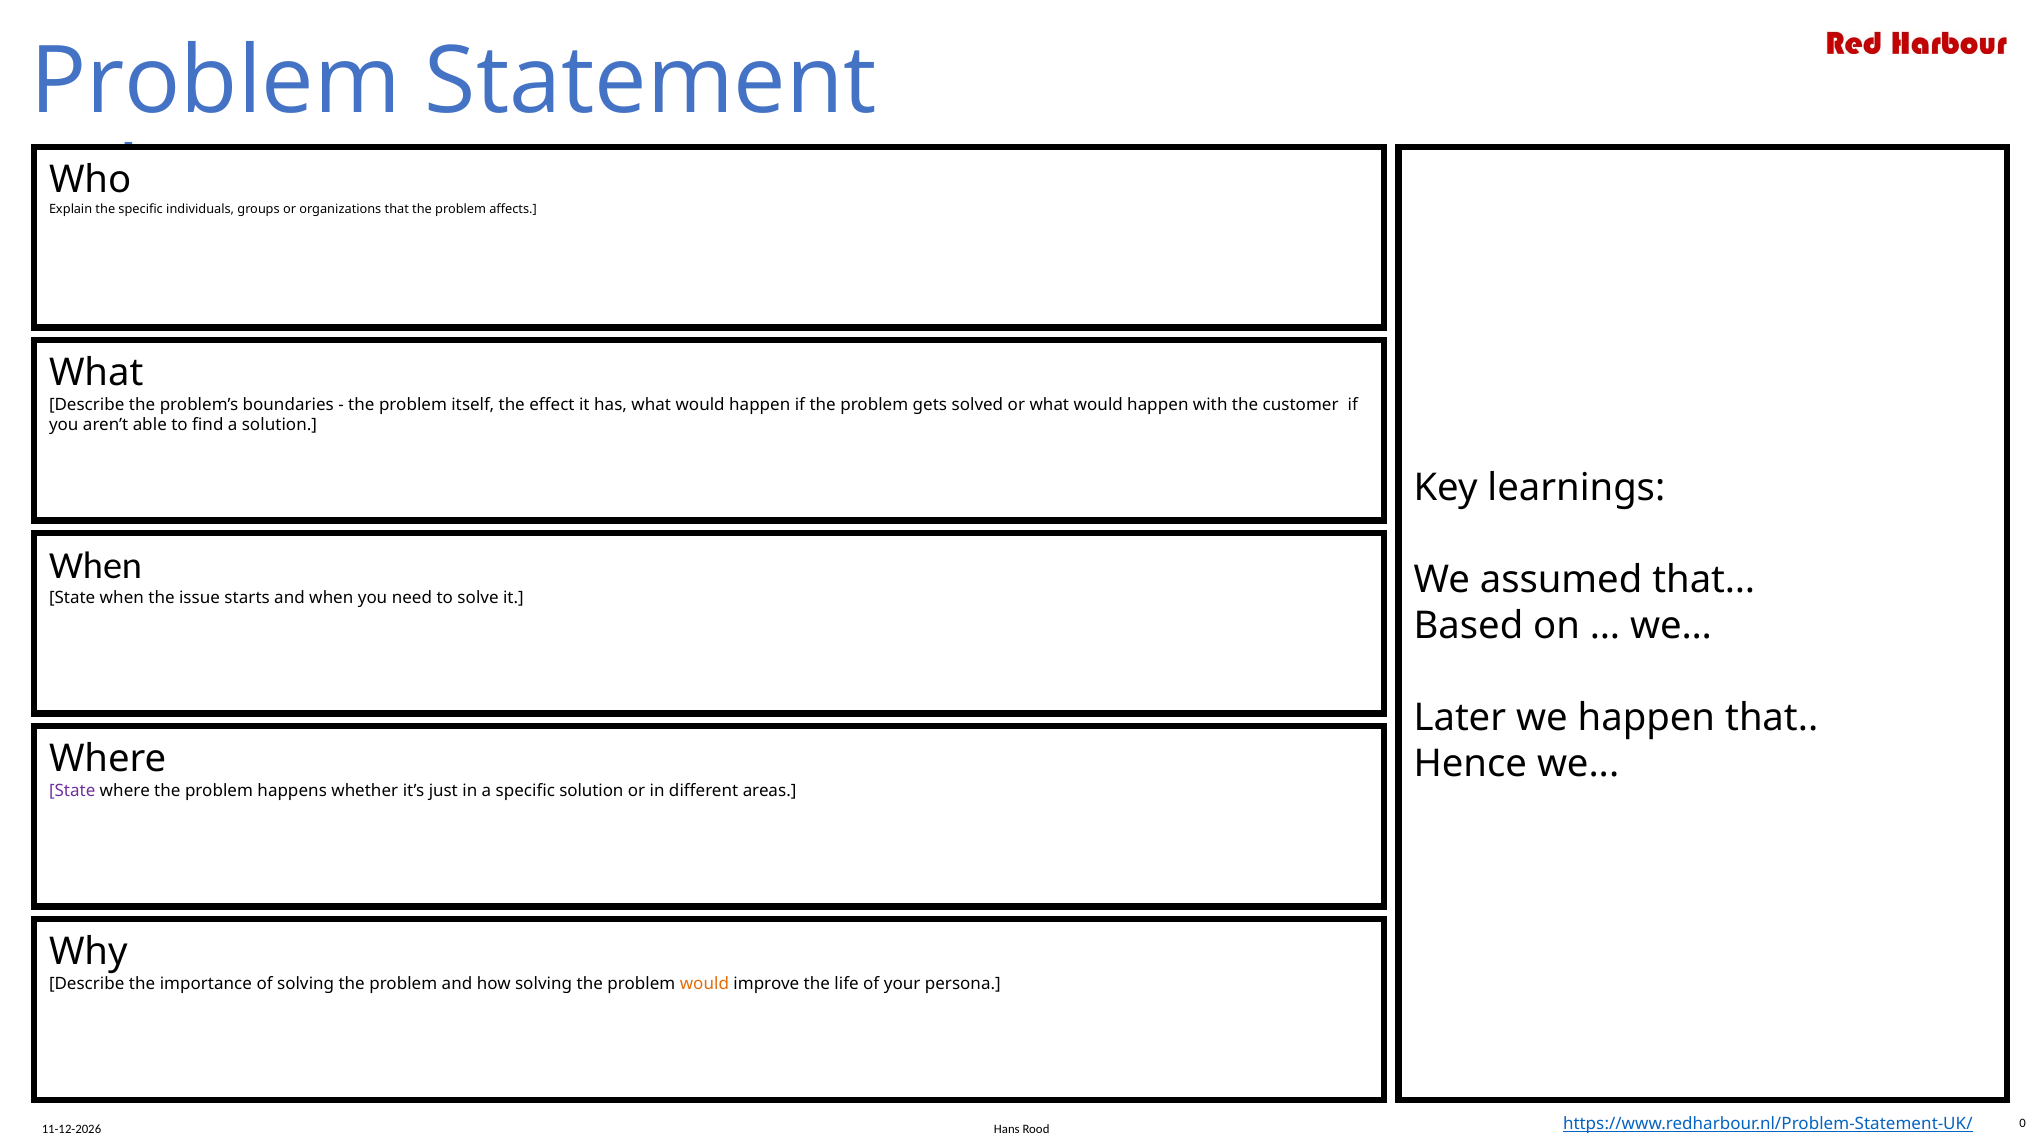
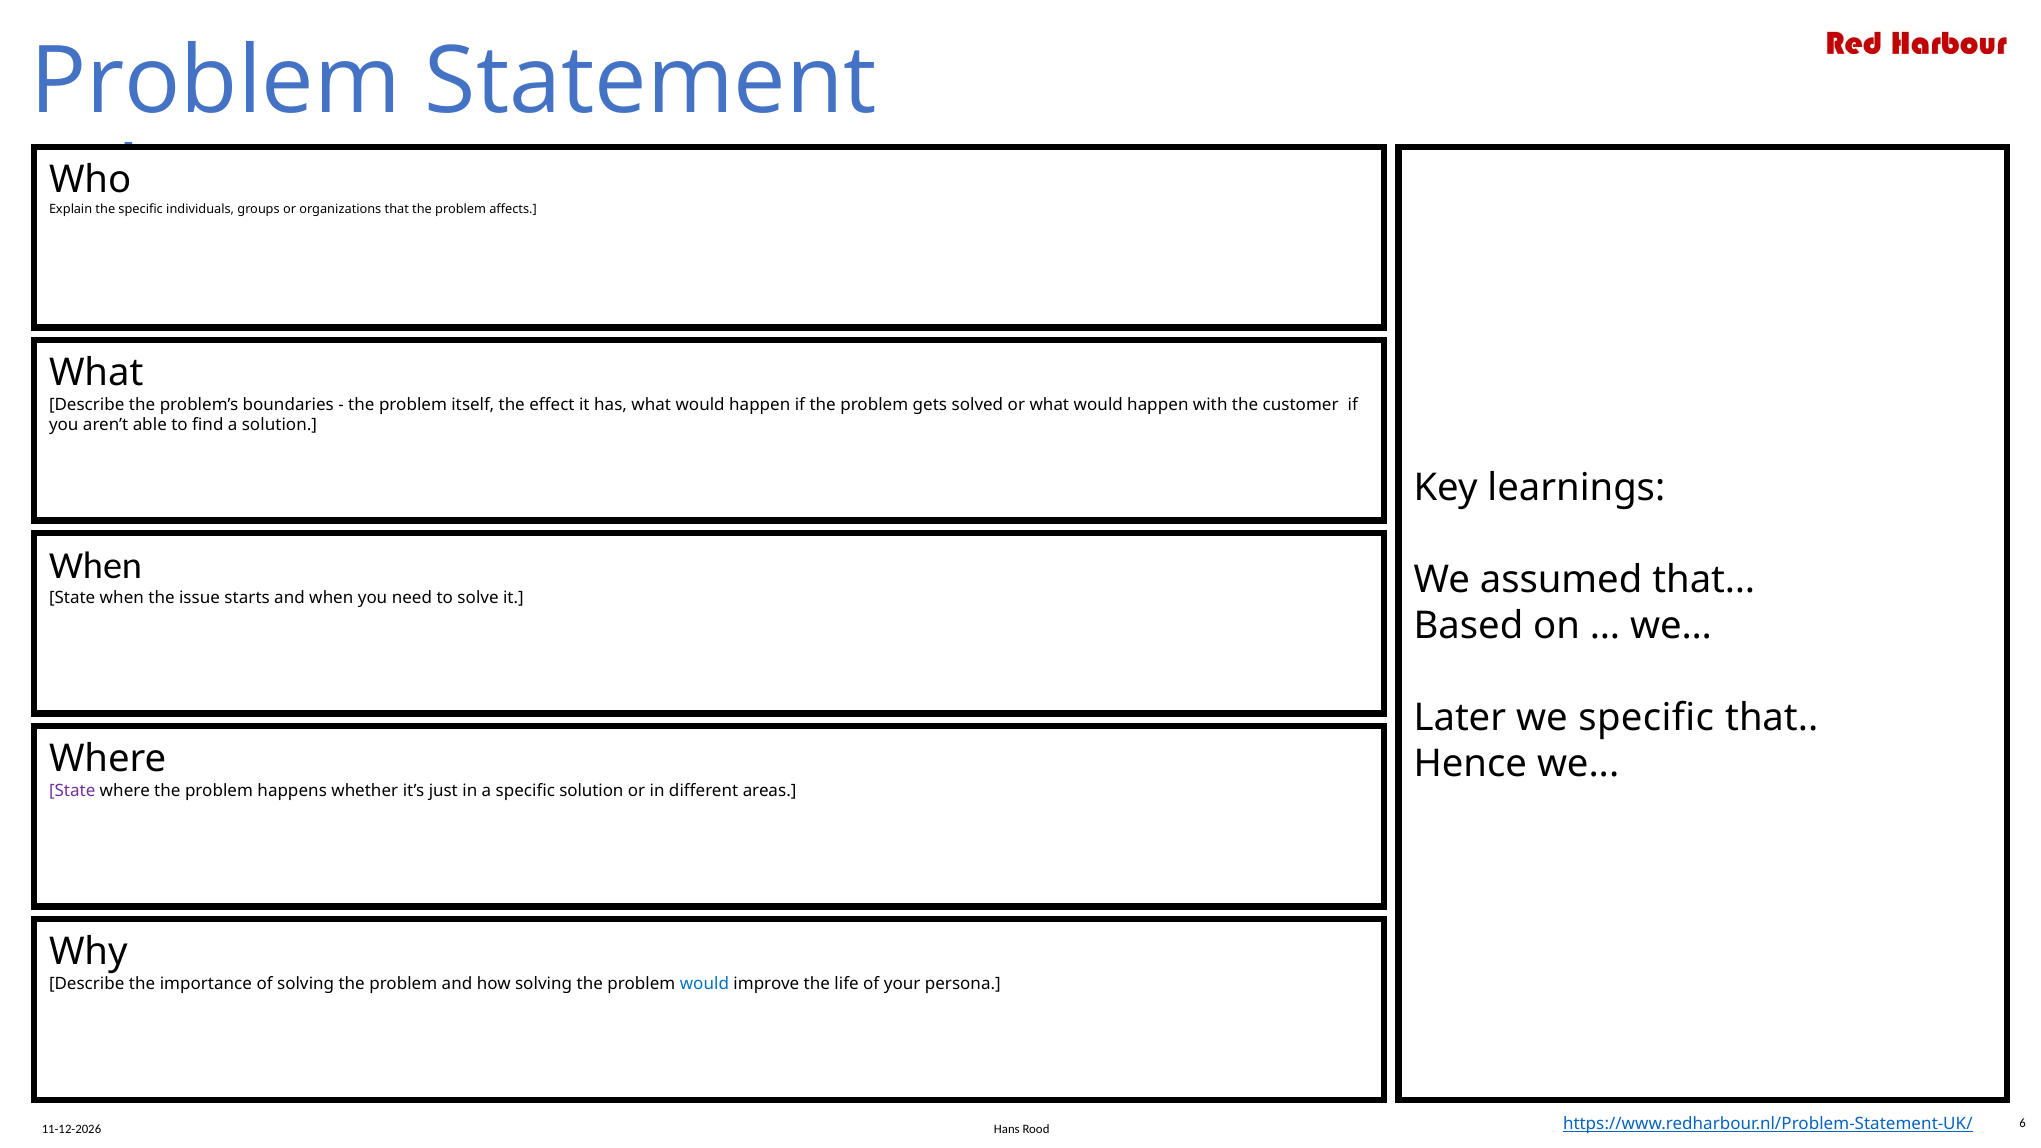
we happen: happen -> specific
would at (704, 984) colour: orange -> blue
0: 0 -> 6
